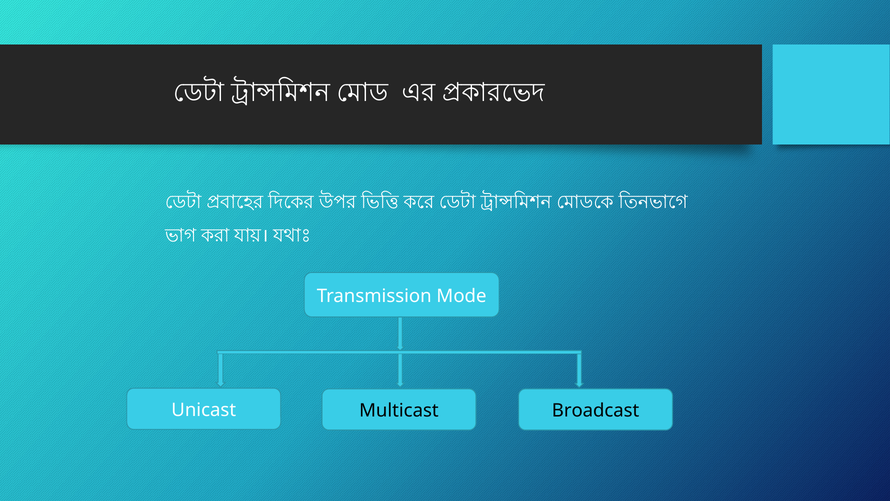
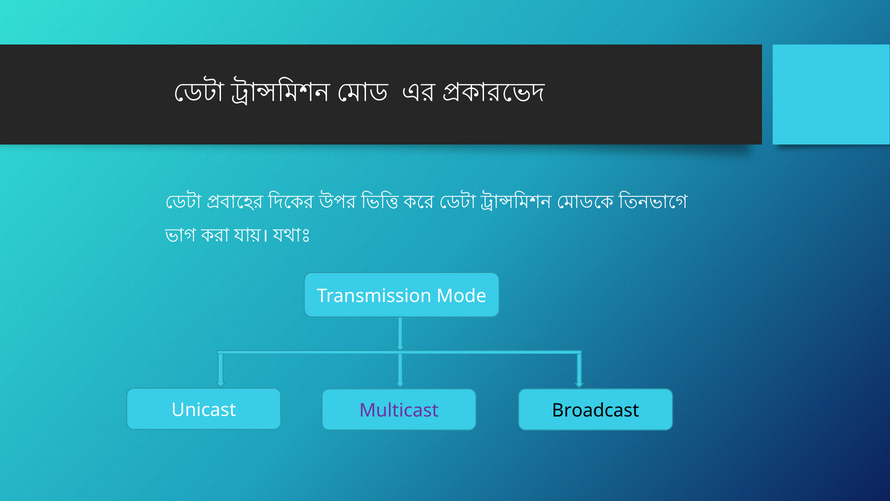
Multicast colour: black -> purple
